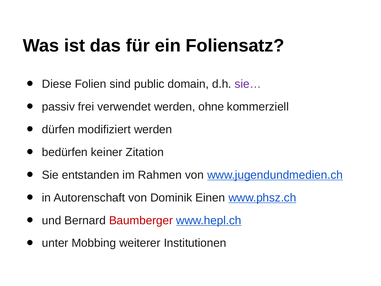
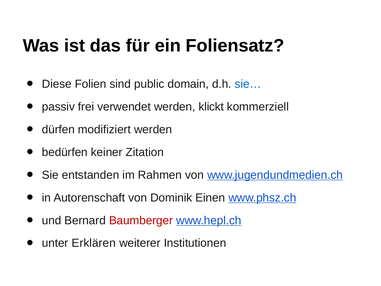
sie… colour: purple -> blue
ohne: ohne -> klickt
Mobbing: Mobbing -> Erklären
